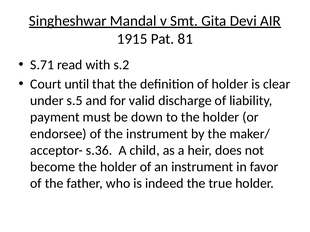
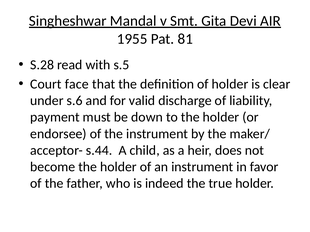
1915: 1915 -> 1955
S.71: S.71 -> S.28
s.2: s.2 -> s.5
until: until -> face
s.5: s.5 -> s.6
s.36: s.36 -> s.44
